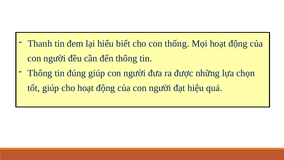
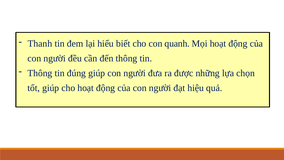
thống: thống -> quanh
